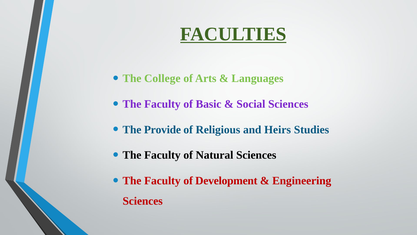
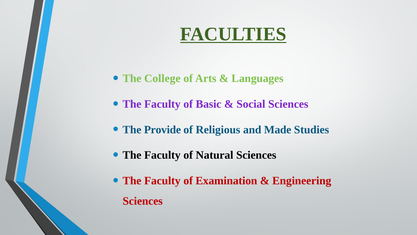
Heirs: Heirs -> Made
Development: Development -> Examination
